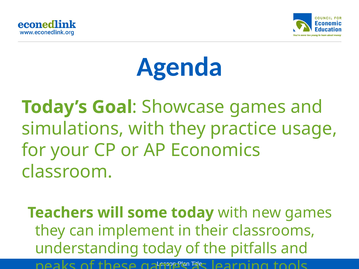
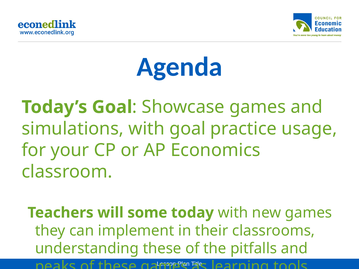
with they: they -> goal
understanding today: today -> these
